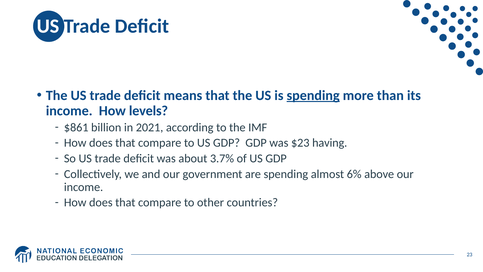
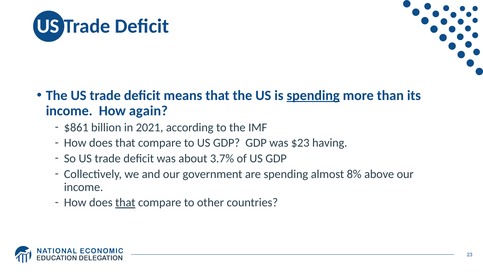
levels: levels -> again
6%: 6% -> 8%
that at (125, 202) underline: none -> present
